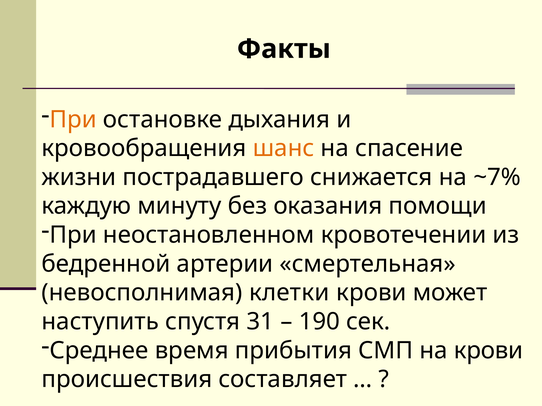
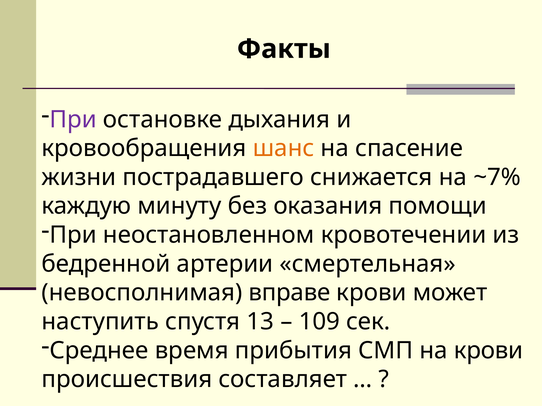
При at (73, 120) colour: orange -> purple
клетки: клетки -> вправе
31: 31 -> 13
190: 190 -> 109
